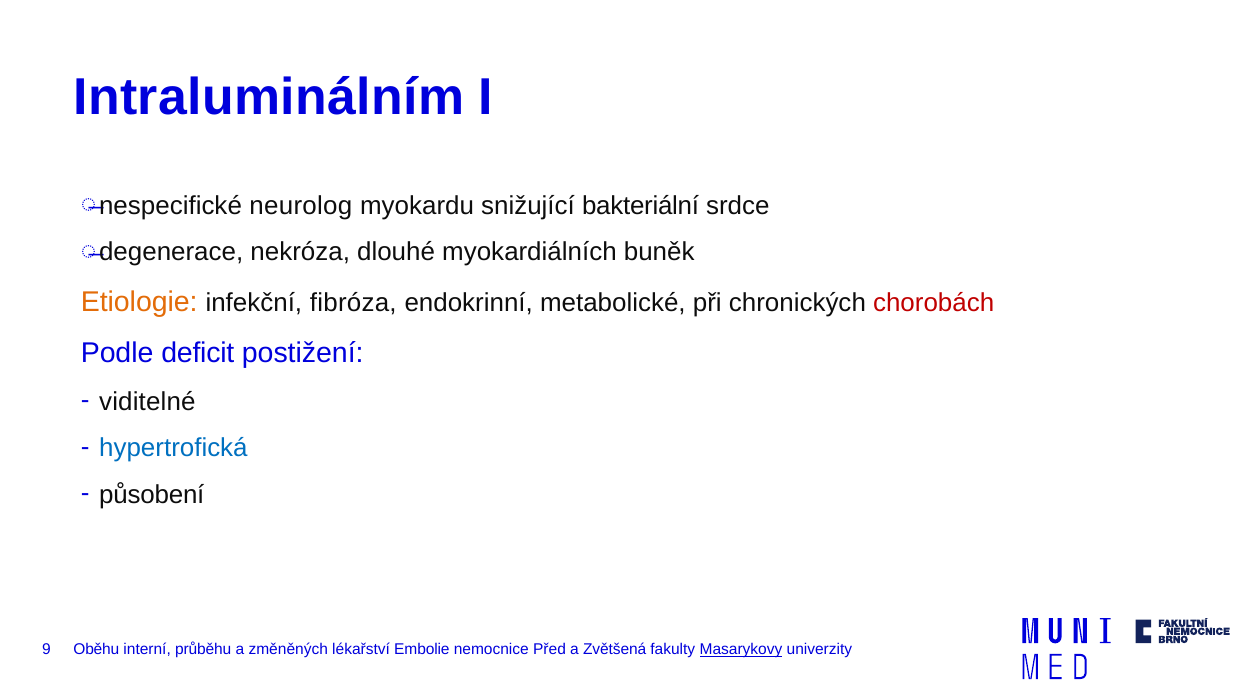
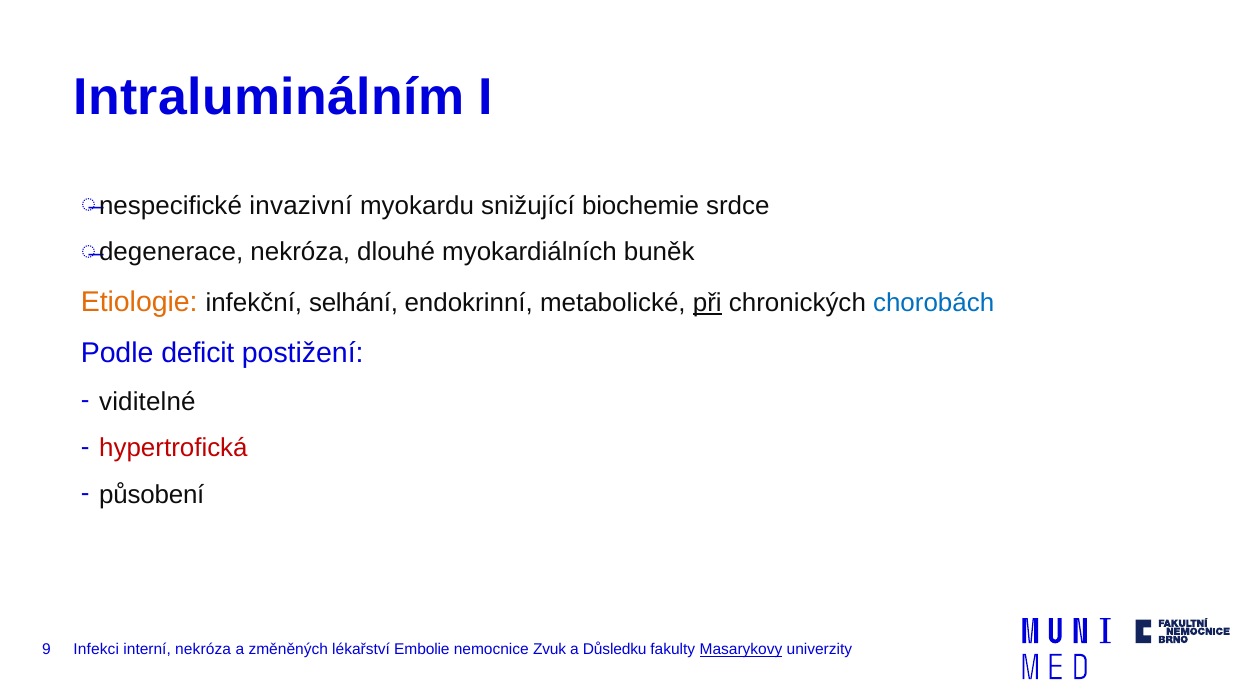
neurolog: neurolog -> invazivní
bakteriální: bakteriální -> biochemie
fibróza: fibróza -> selhání
při underline: none -> present
chorobách colour: red -> blue
hypertrofická colour: blue -> red
Oběhu: Oběhu -> Infekci
interní průběhu: průběhu -> nekróza
Před: Před -> Zvuk
Zvětšená: Zvětšená -> Důsledku
